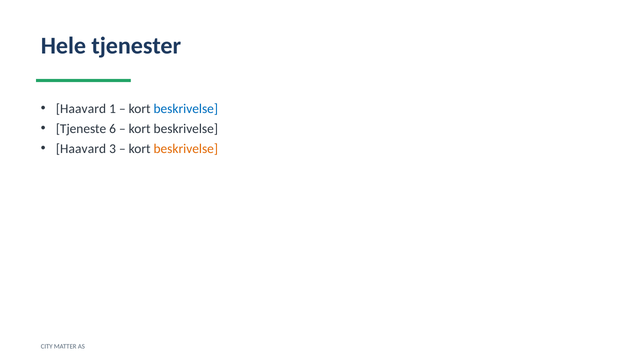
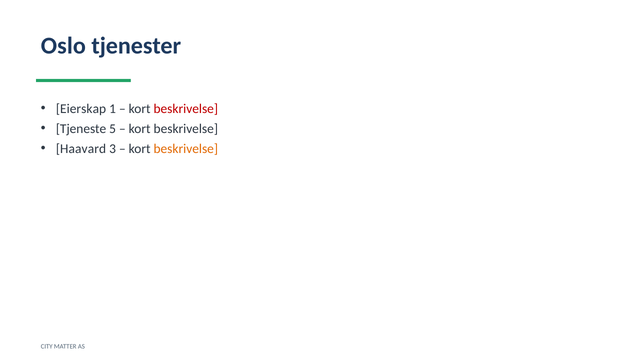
Hele: Hele -> Oslo
Haavard at (81, 109): Haavard -> Eierskap
beskrivelse at (186, 109) colour: blue -> red
6: 6 -> 5
